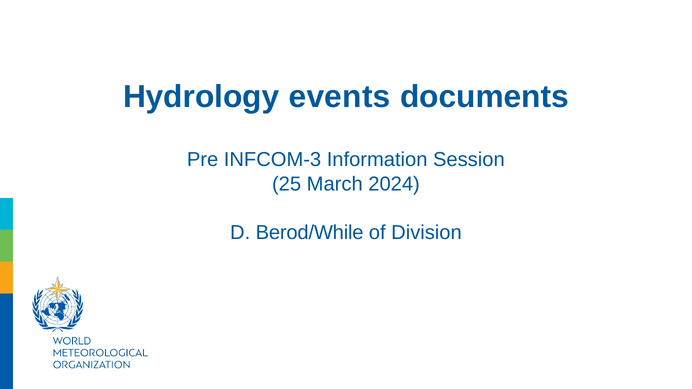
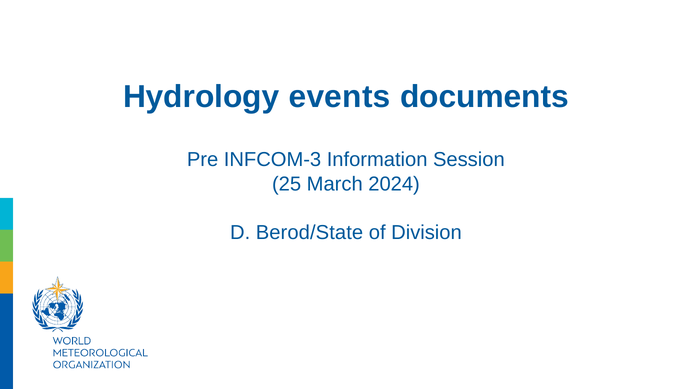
Berod/While: Berod/While -> Berod/State
